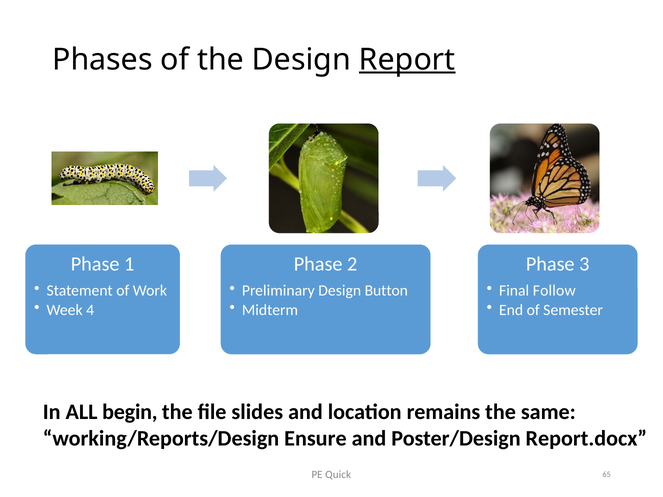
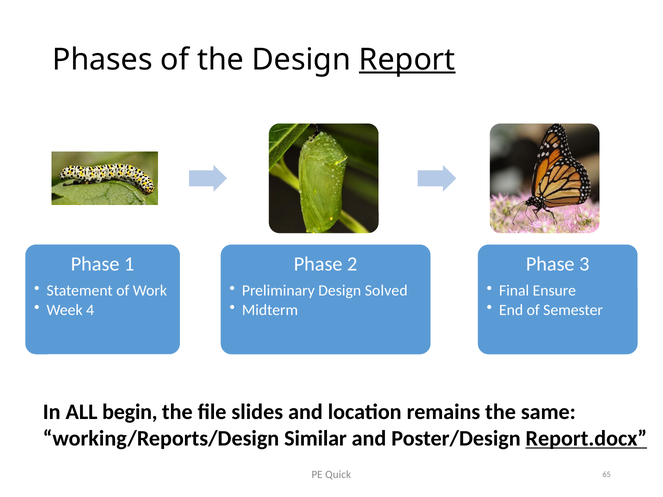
Button: Button -> Solved
Follow: Follow -> Ensure
Ensure: Ensure -> Similar
Report.docx underline: none -> present
